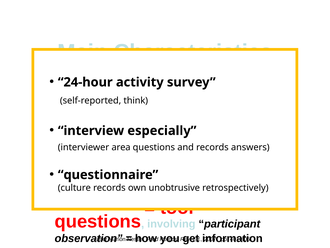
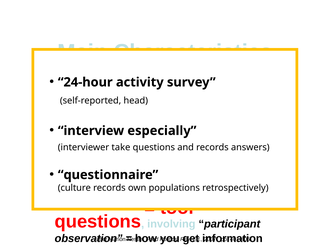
think: think -> head
area: area -> take
unobtrusive: unobtrusive -> populations
